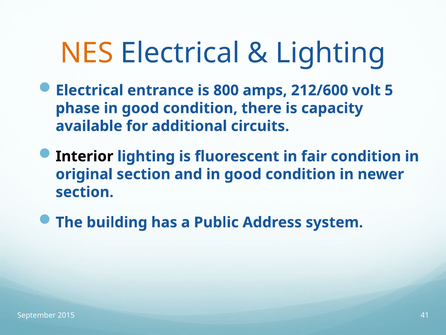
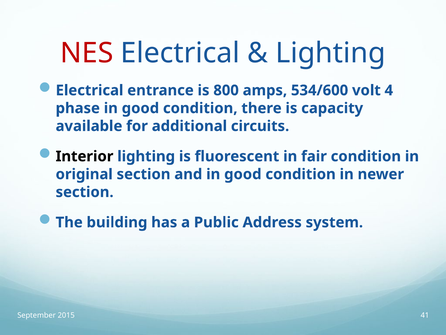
NES colour: orange -> red
212/600: 212/600 -> 534/600
5: 5 -> 4
